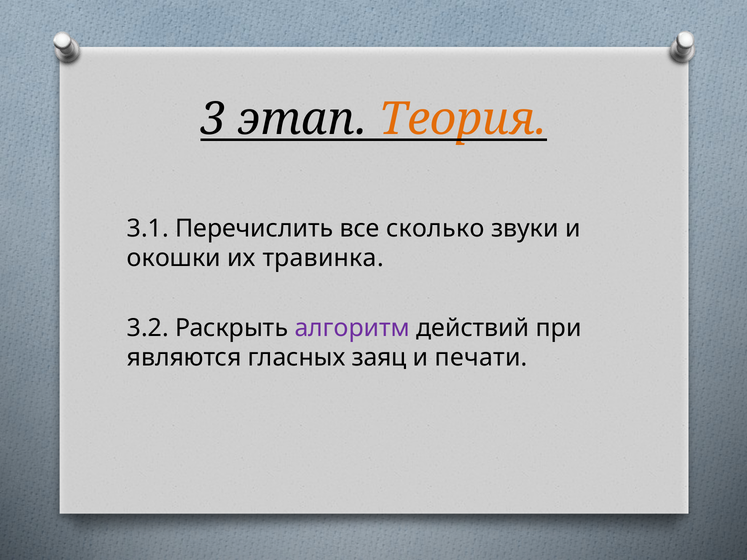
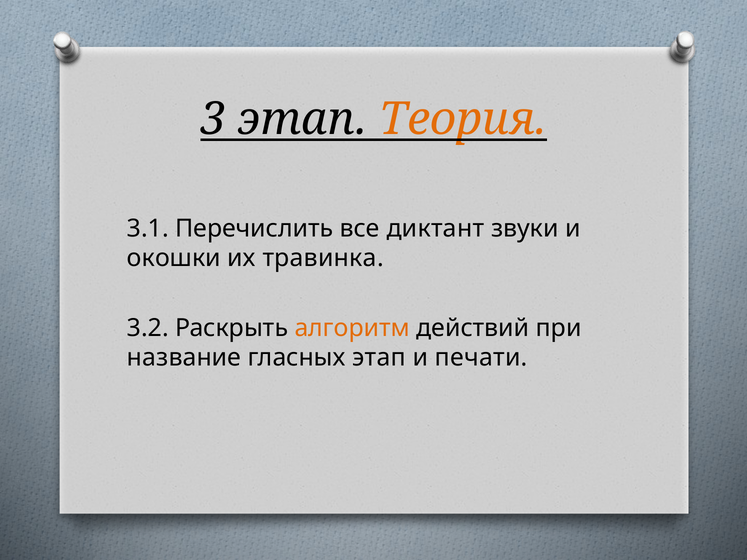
сколько: сколько -> диктант
алгоритм colour: purple -> orange
являются: являются -> название
гласных заяц: заяц -> этап
